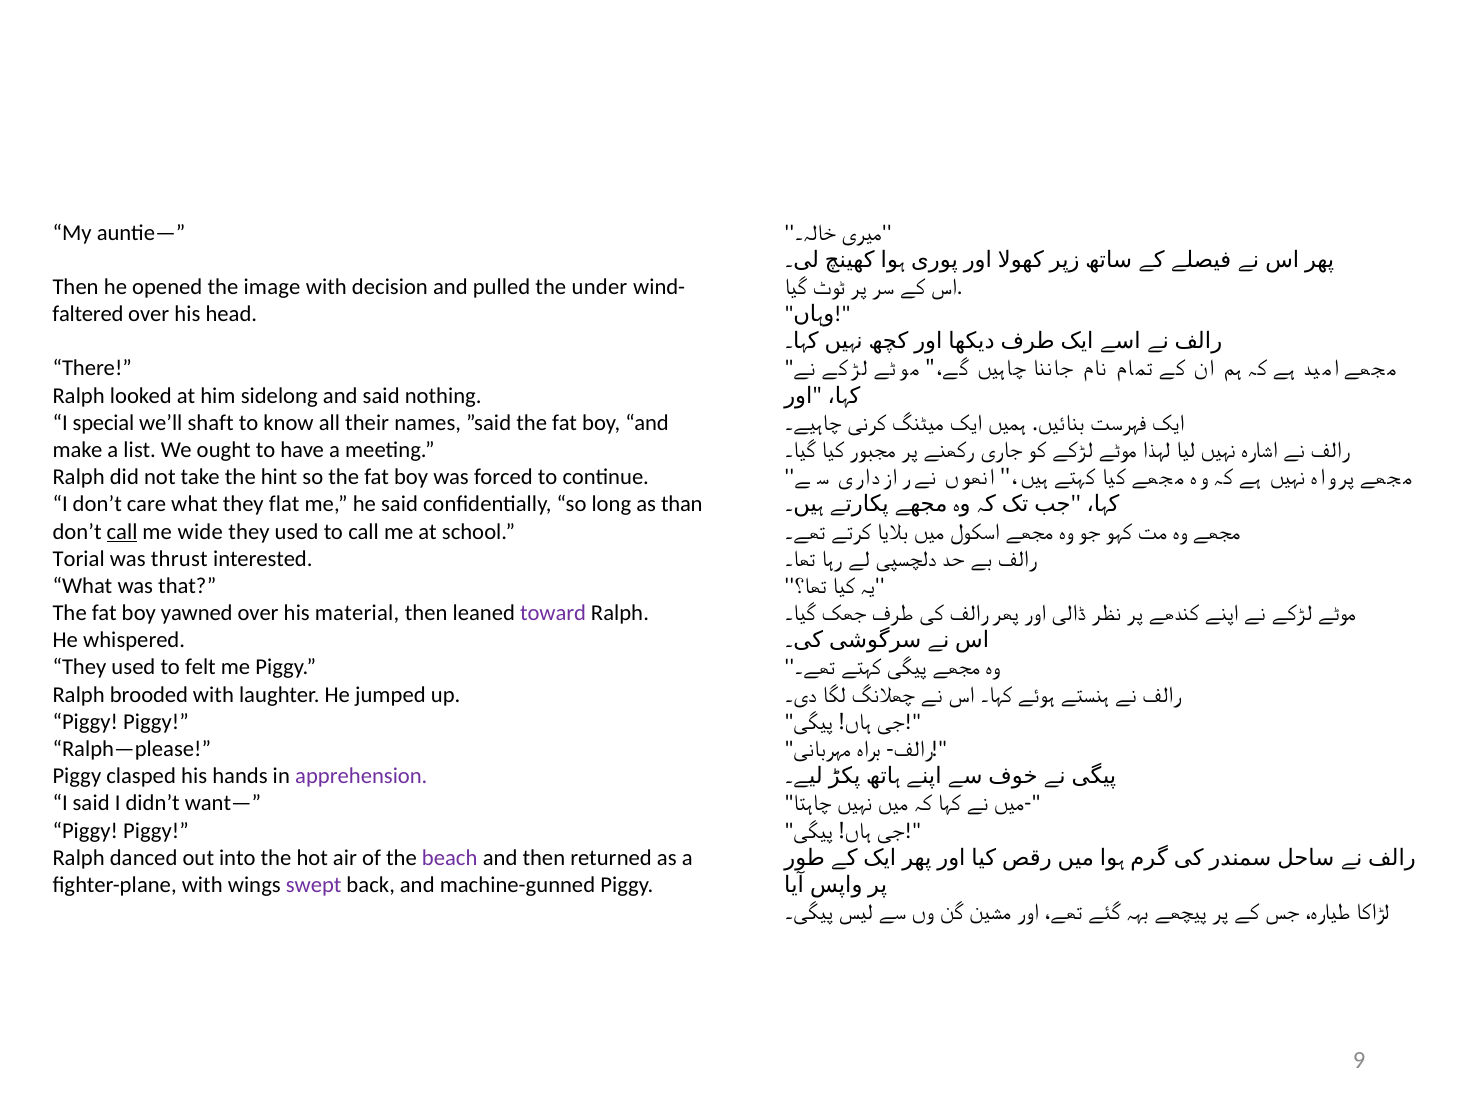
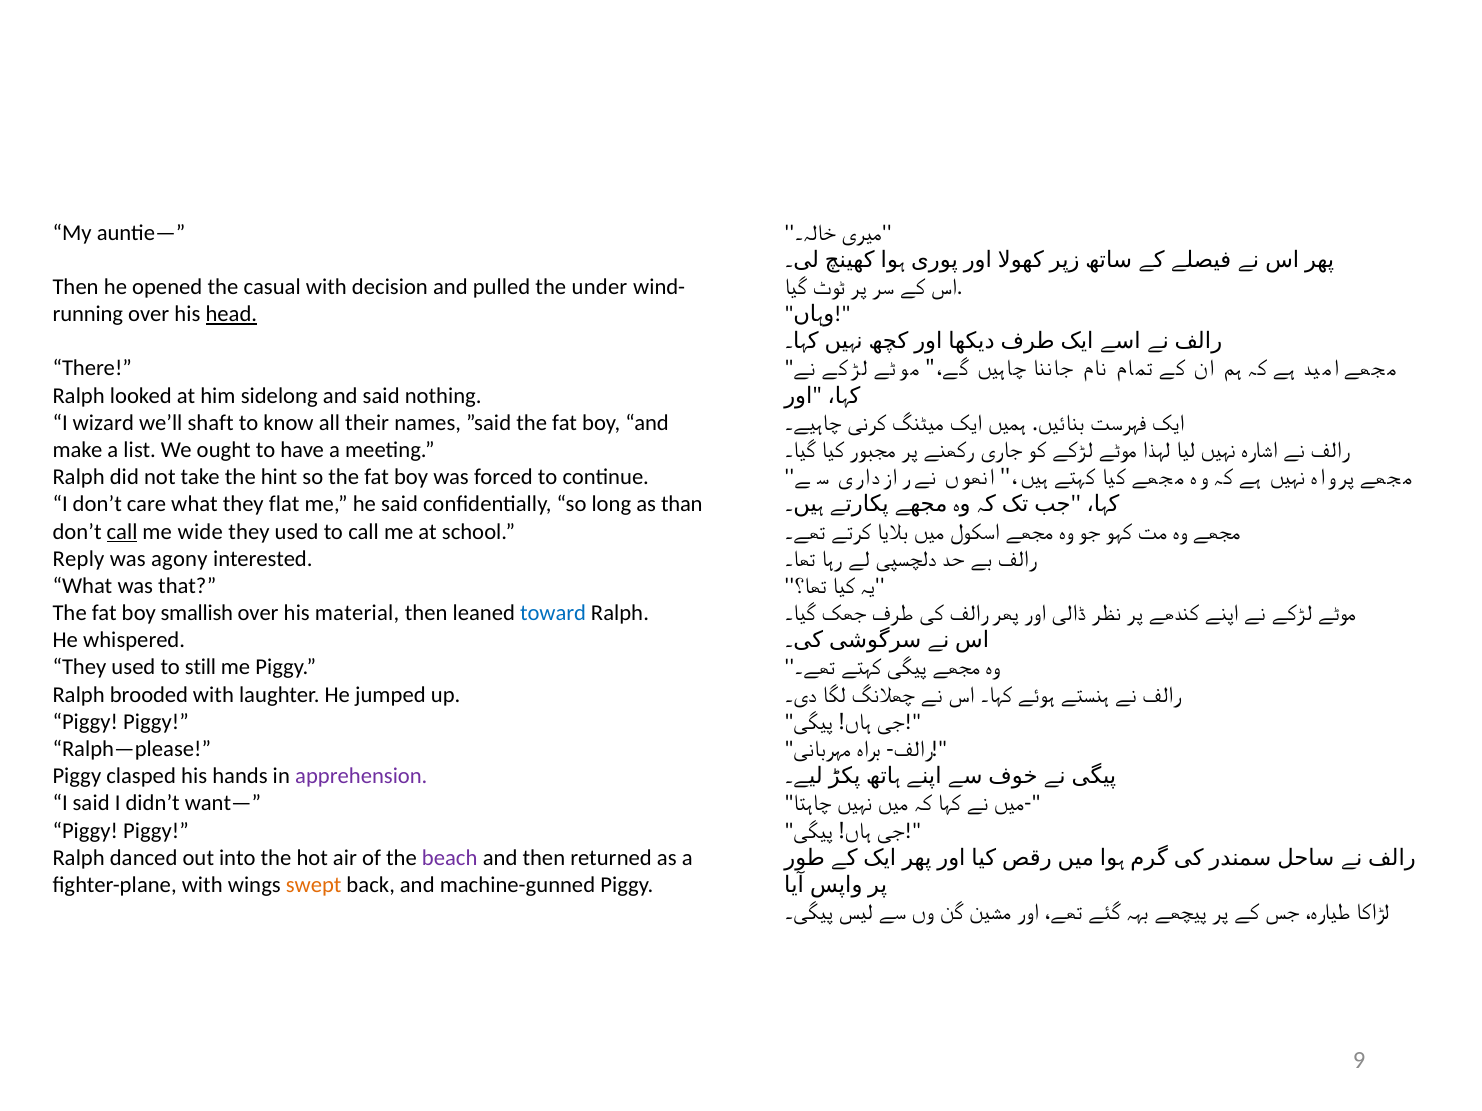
image: image -> casual
faltered: faltered -> running
head underline: none -> present
special: special -> wizard
Torial: Torial -> Reply
thrust: thrust -> agony
yawned: yawned -> smallish
toward colour: purple -> blue
felt: felt -> still
swept colour: purple -> orange
